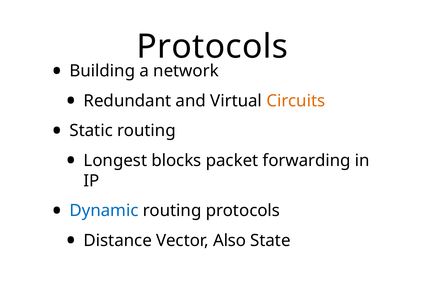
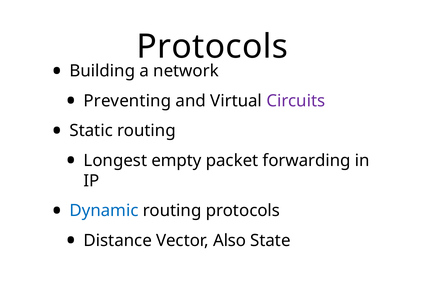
Redundant: Redundant -> Preventing
Circuits colour: orange -> purple
blocks: blocks -> empty
